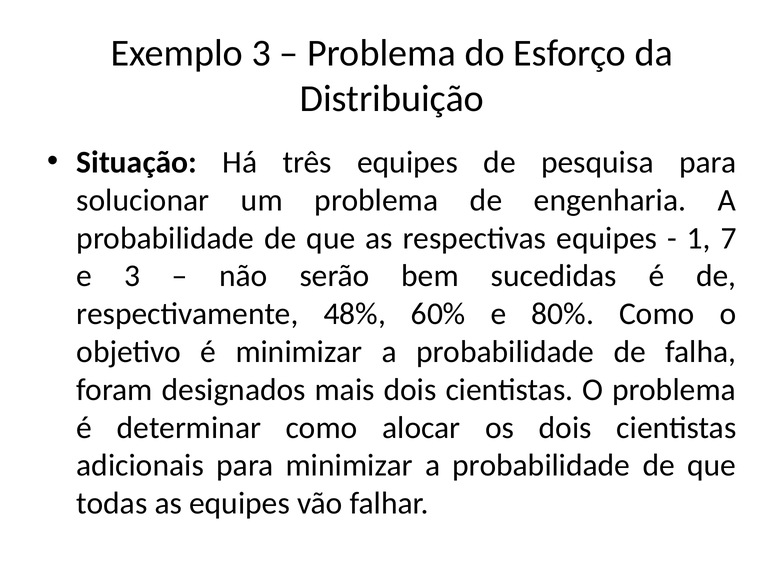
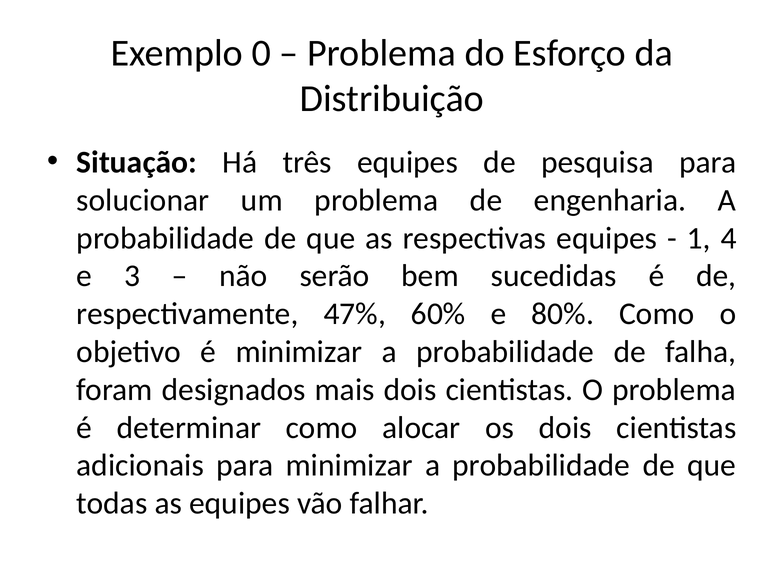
Exemplo 3: 3 -> 0
7: 7 -> 4
48%: 48% -> 47%
